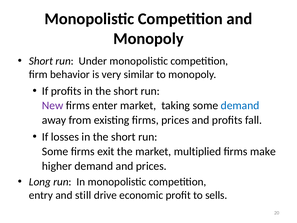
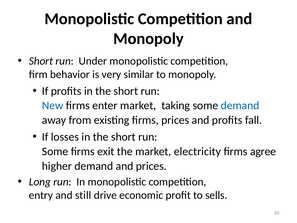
New colour: purple -> blue
multiplied: multiplied -> electricity
make: make -> agree
